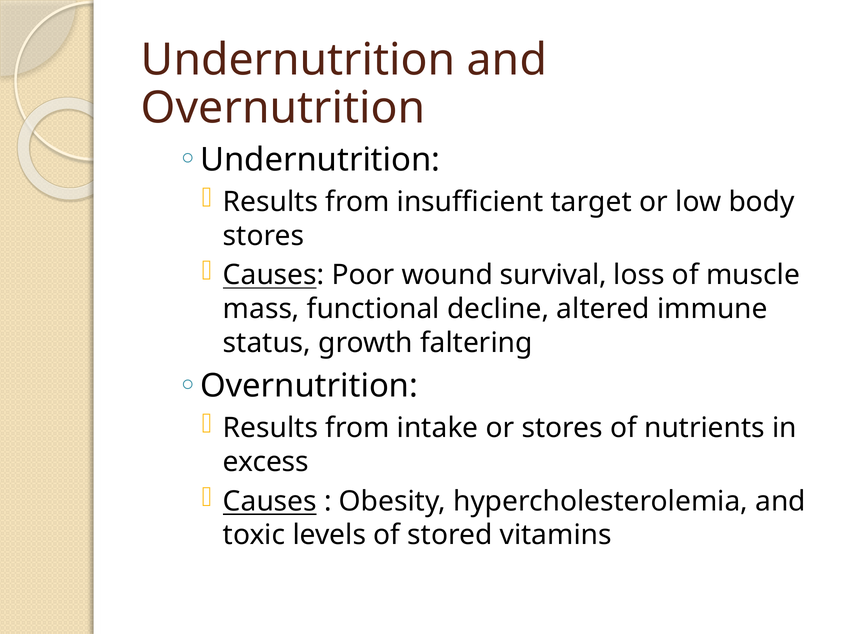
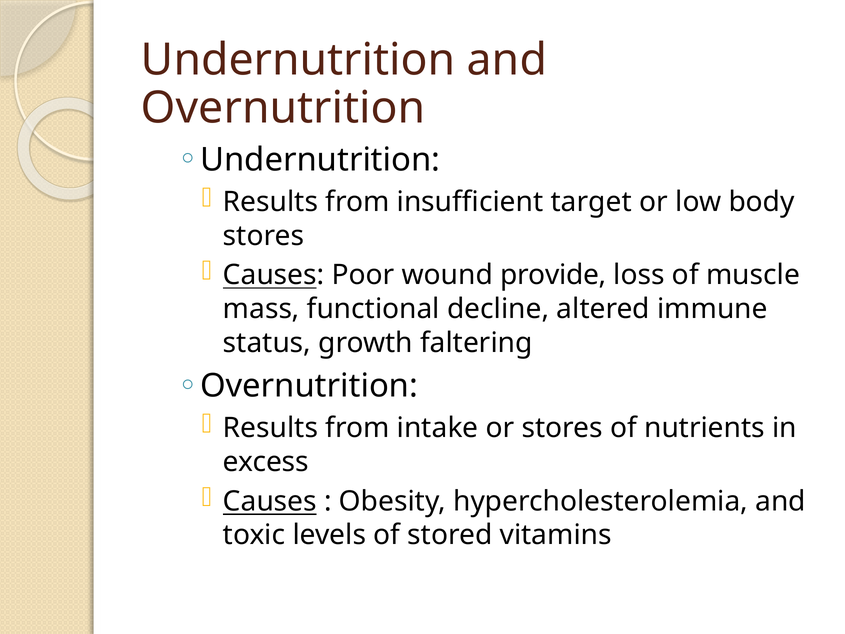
survival: survival -> provide
